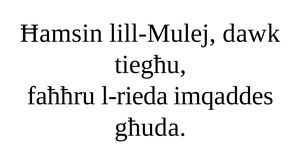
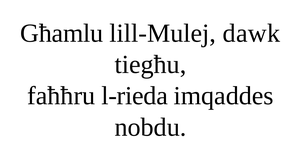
Ħamsin: Ħamsin -> Għamlu
għuda: għuda -> nobdu
